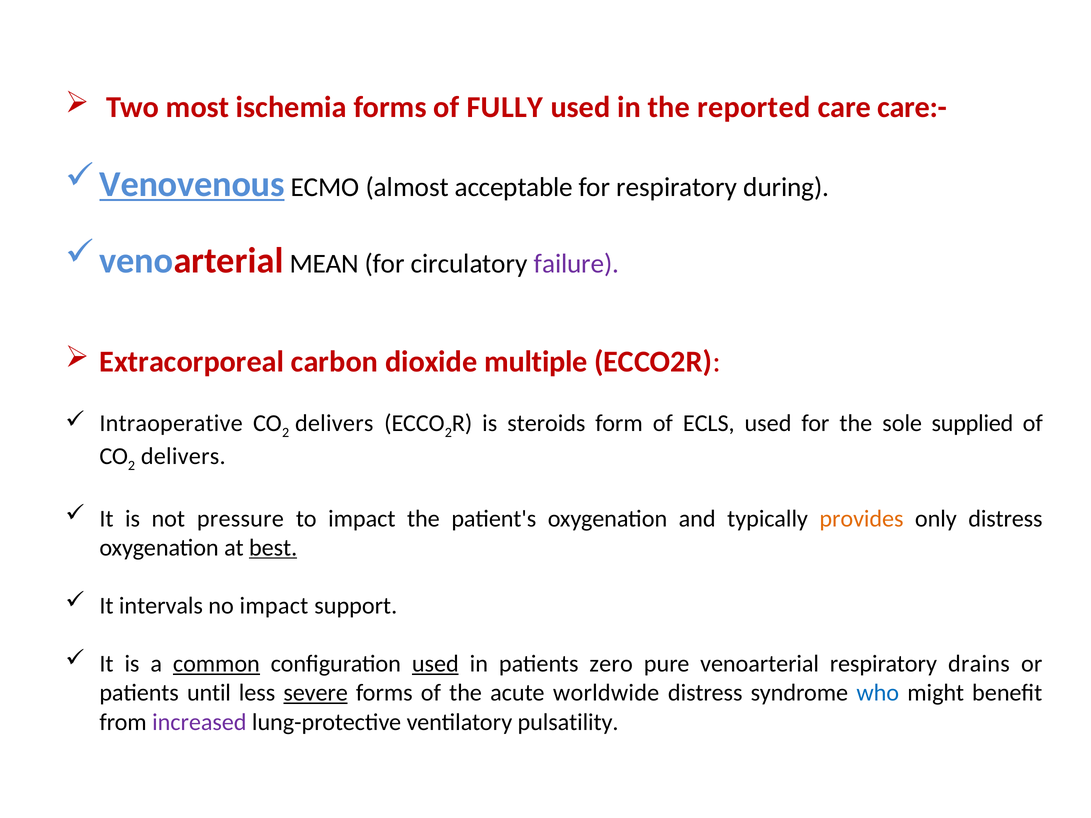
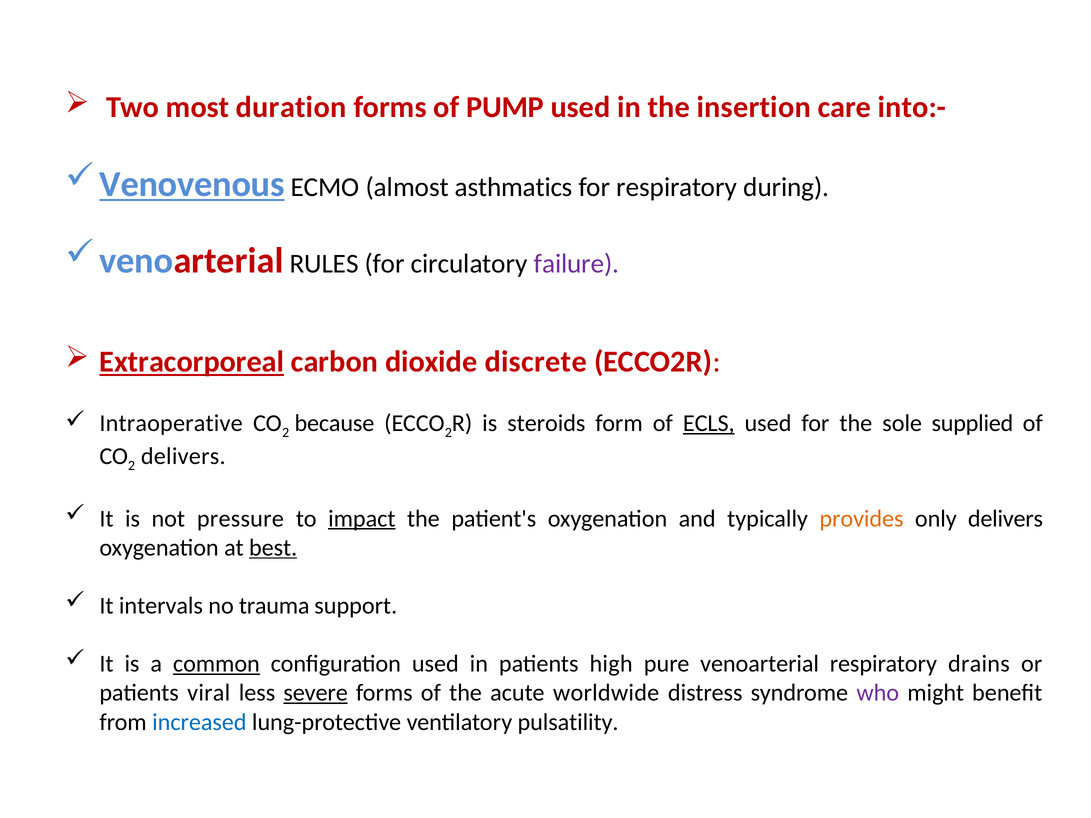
ischemia: ischemia -> duration
FULLY: FULLY -> PUMP
reported: reported -> insertion
care:-: care:- -> into:-
acceptable: acceptable -> asthmatics
MEAN: MEAN -> RULES
Extracorporeal underline: none -> present
multiple: multiple -> discrete
delivers at (334, 423): delivers -> because
ECLS underline: none -> present
impact at (362, 519) underline: none -> present
only distress: distress -> delivers
no impact: impact -> trauma
used at (435, 664) underline: present -> none
zero: zero -> high
until: until -> viral
who colour: blue -> purple
increased colour: purple -> blue
